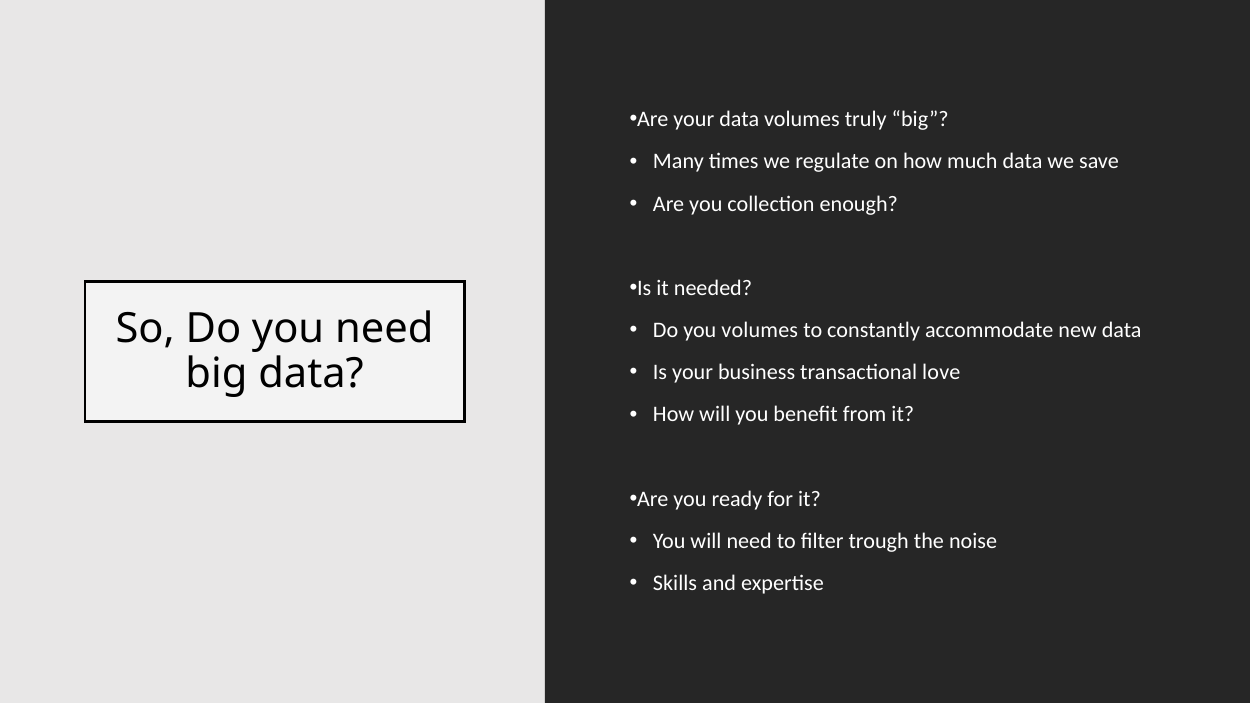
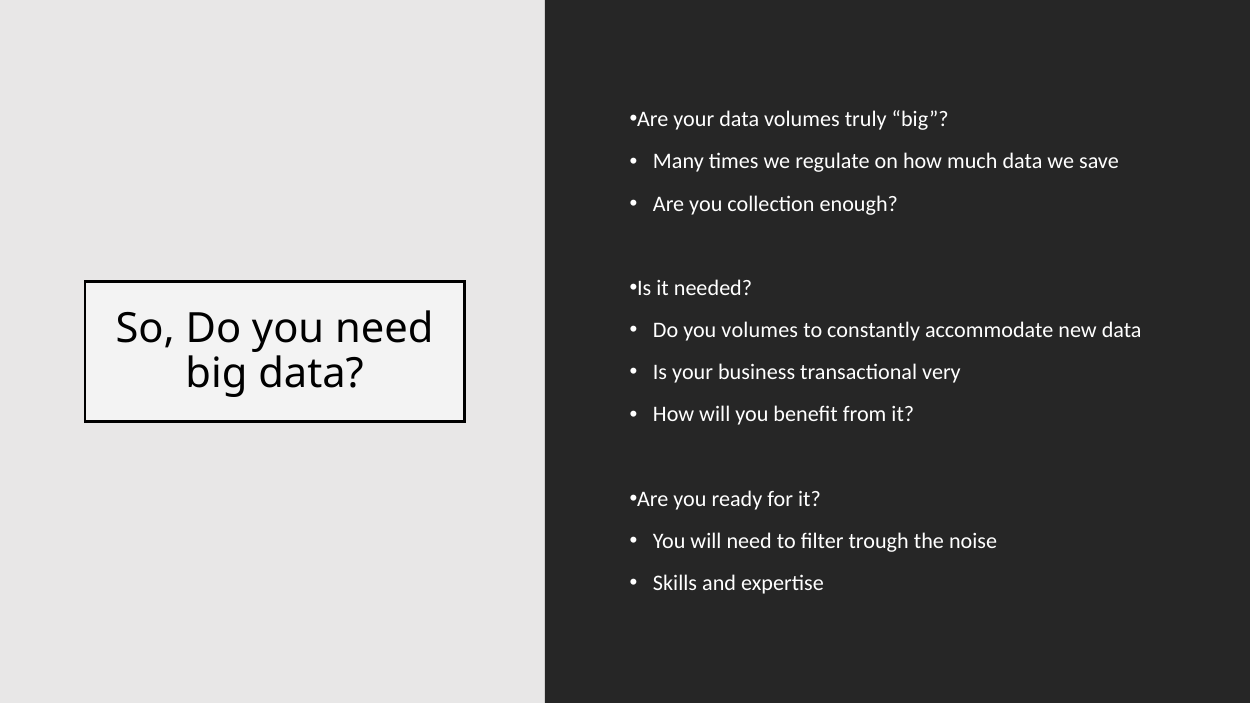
love: love -> very
